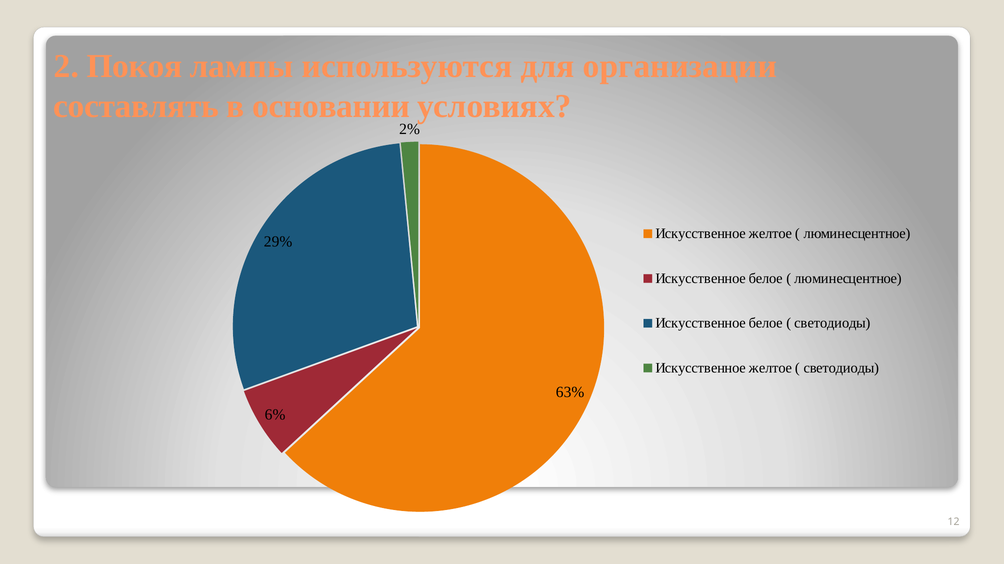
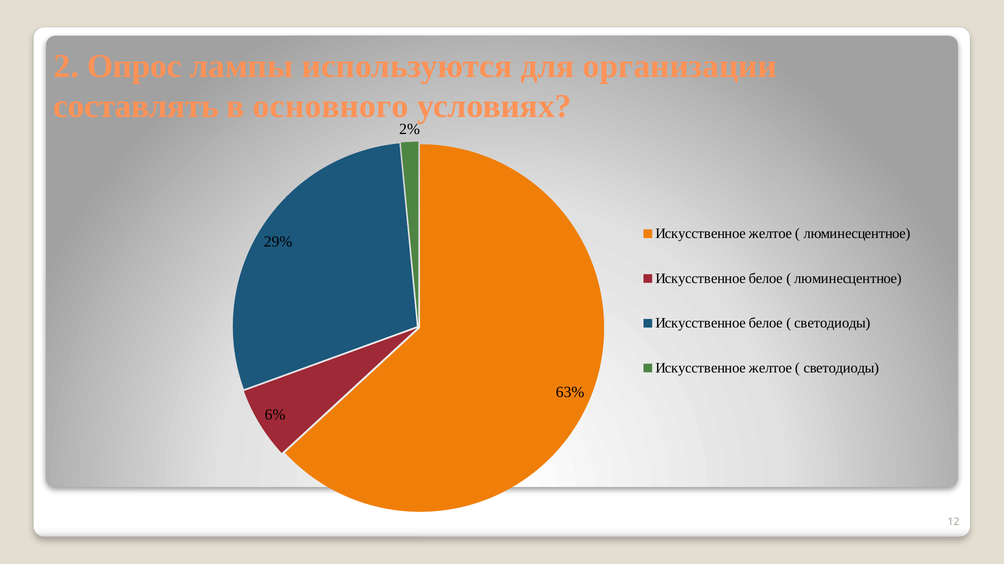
Покоя: Покоя -> Опрос
основании: основании -> основного
